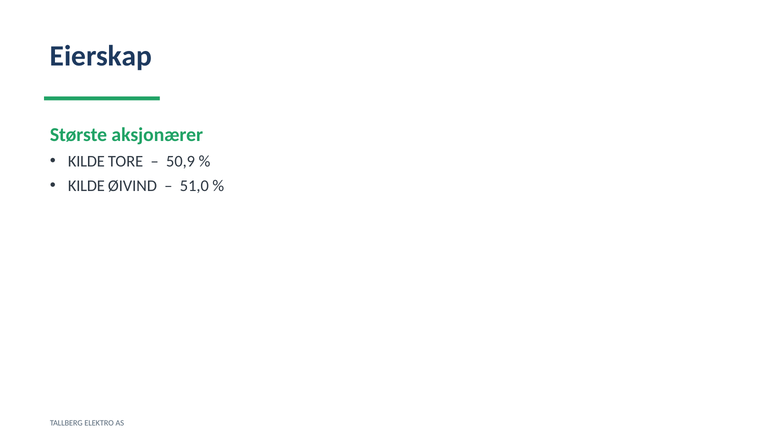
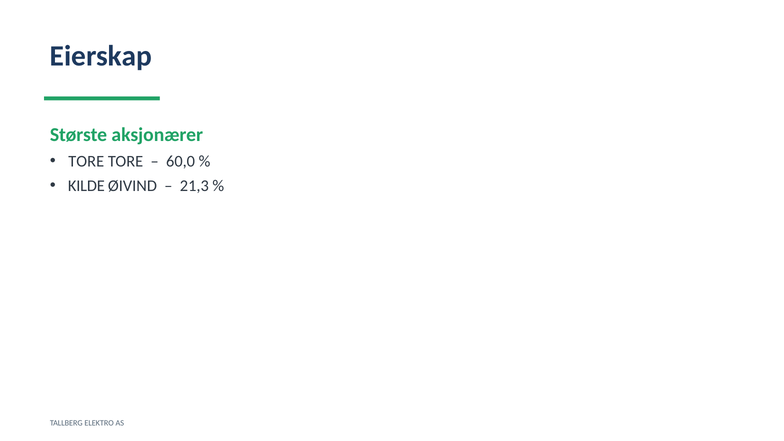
KILDE at (86, 161): KILDE -> TORE
50,9: 50,9 -> 60,0
51,0: 51,0 -> 21,3
